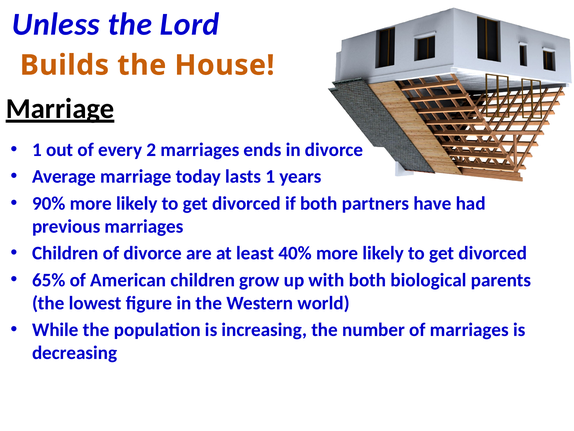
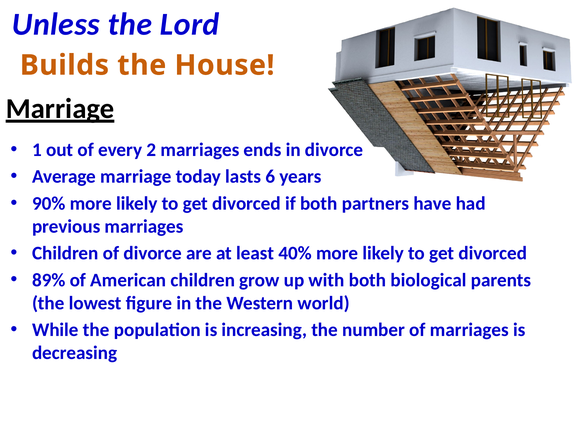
lasts 1: 1 -> 6
65%: 65% -> 89%
